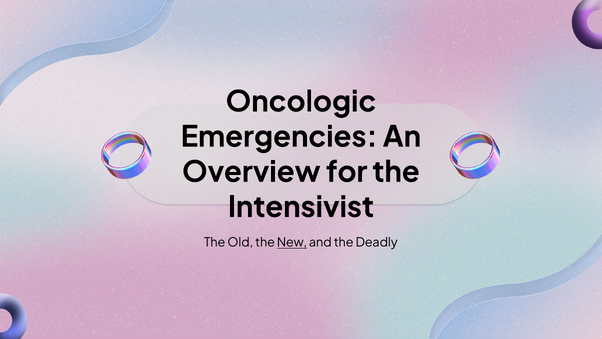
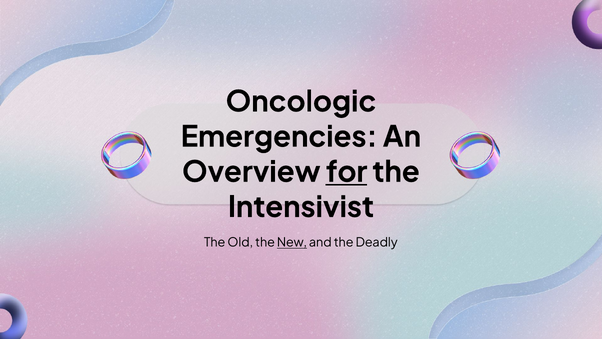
for underline: none -> present
